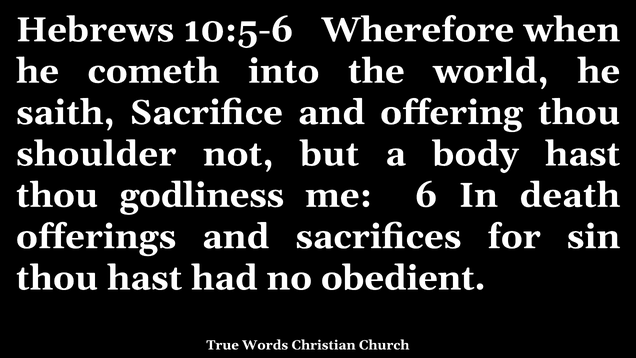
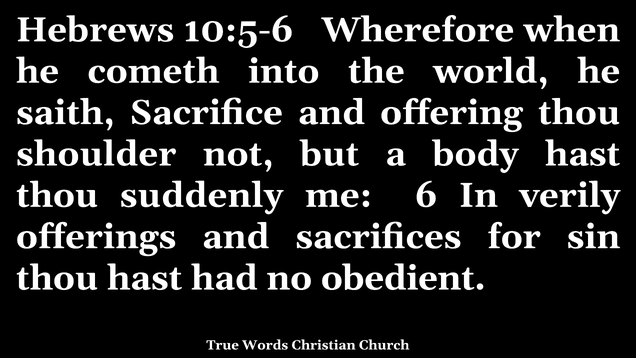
godliness: godliness -> suddenly
death: death -> verily
